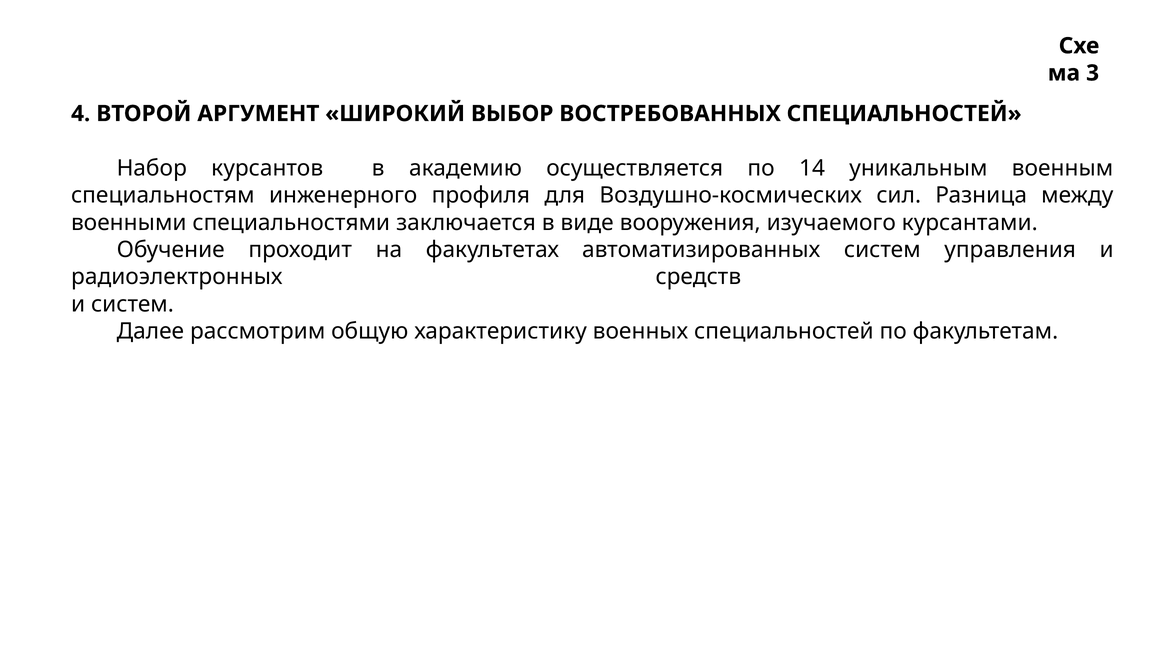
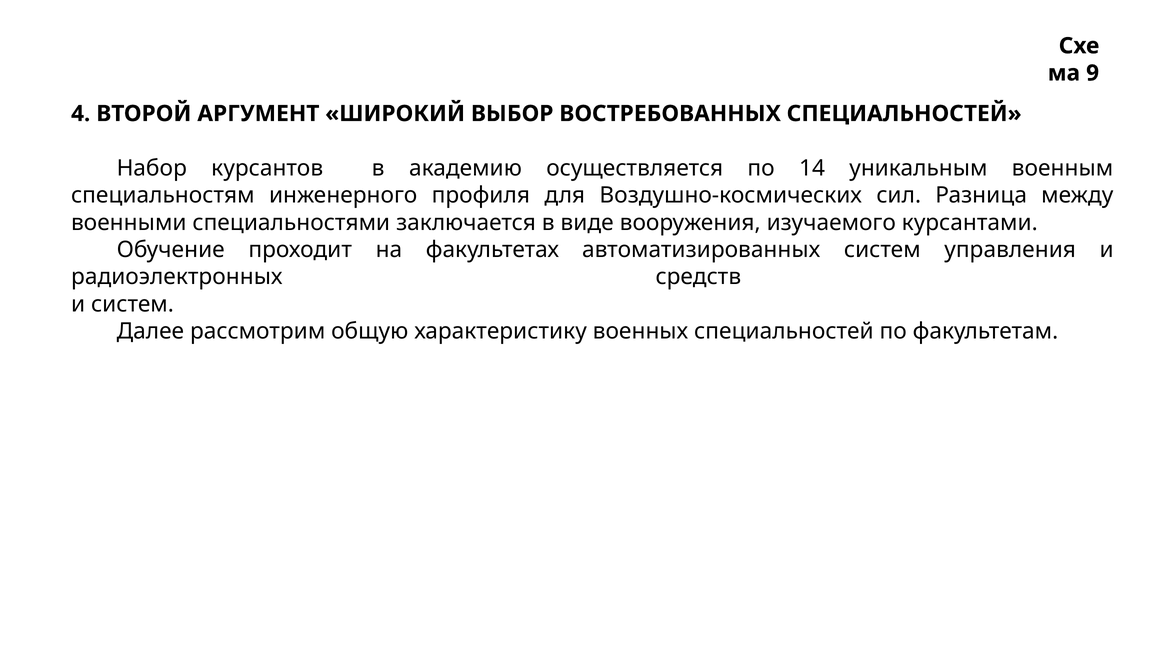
3: 3 -> 9
